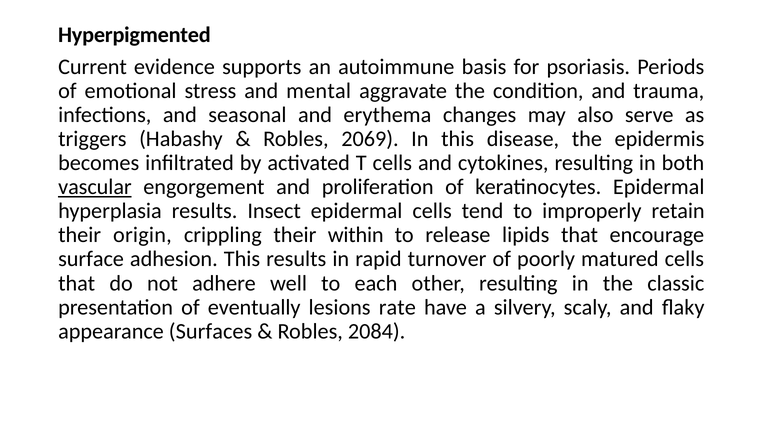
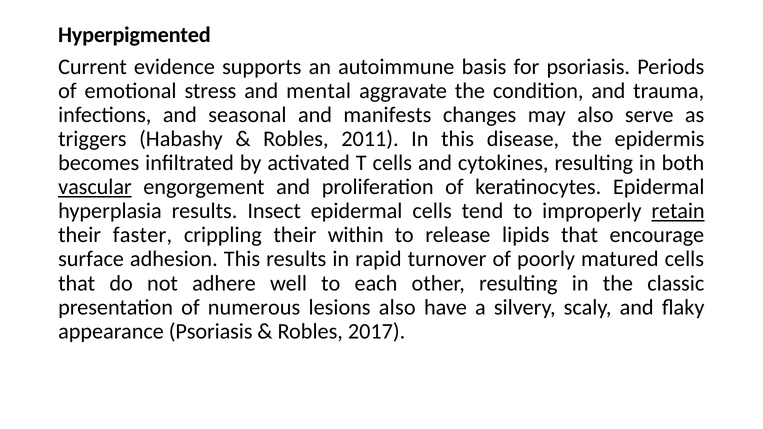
erythema: erythema -> manifests
2069: 2069 -> 2011
retain underline: none -> present
origin: origin -> faster
eventually: eventually -> numerous
lesions rate: rate -> also
appearance Surfaces: Surfaces -> Psoriasis
2084: 2084 -> 2017
